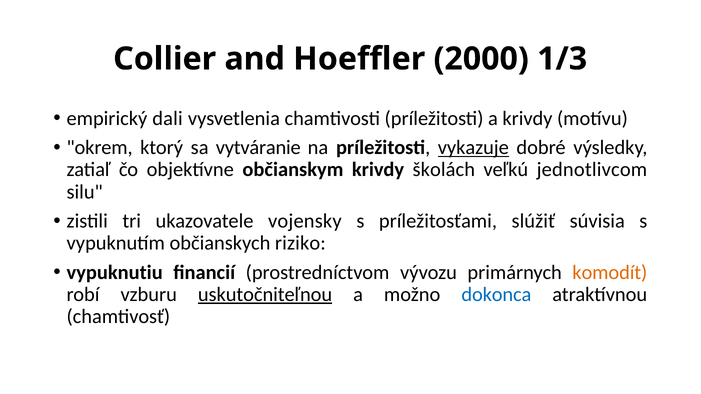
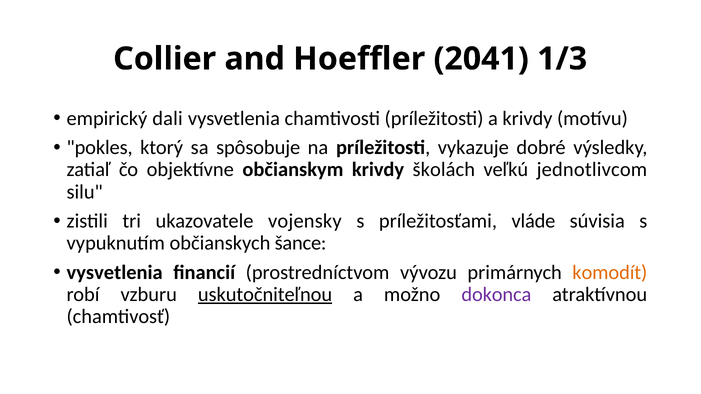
2000: 2000 -> 2041
okrem: okrem -> pokles
vytváranie: vytváranie -> spôsobuje
vykazuje underline: present -> none
slúžiť: slúžiť -> vláde
riziko: riziko -> šance
vypuknutiu at (115, 273): vypuknutiu -> vysvetlenia
dokonca colour: blue -> purple
